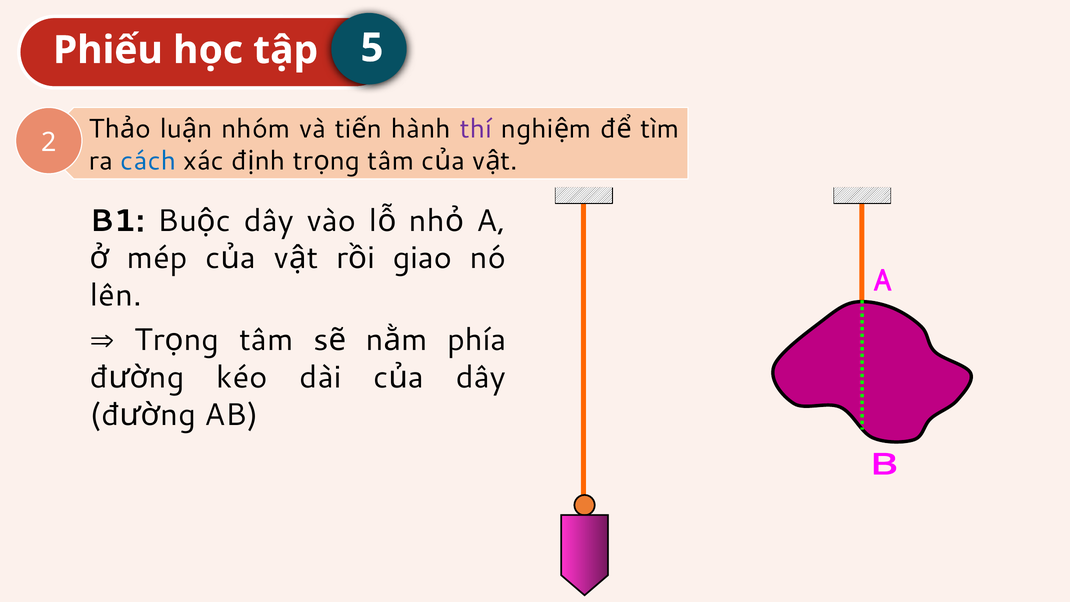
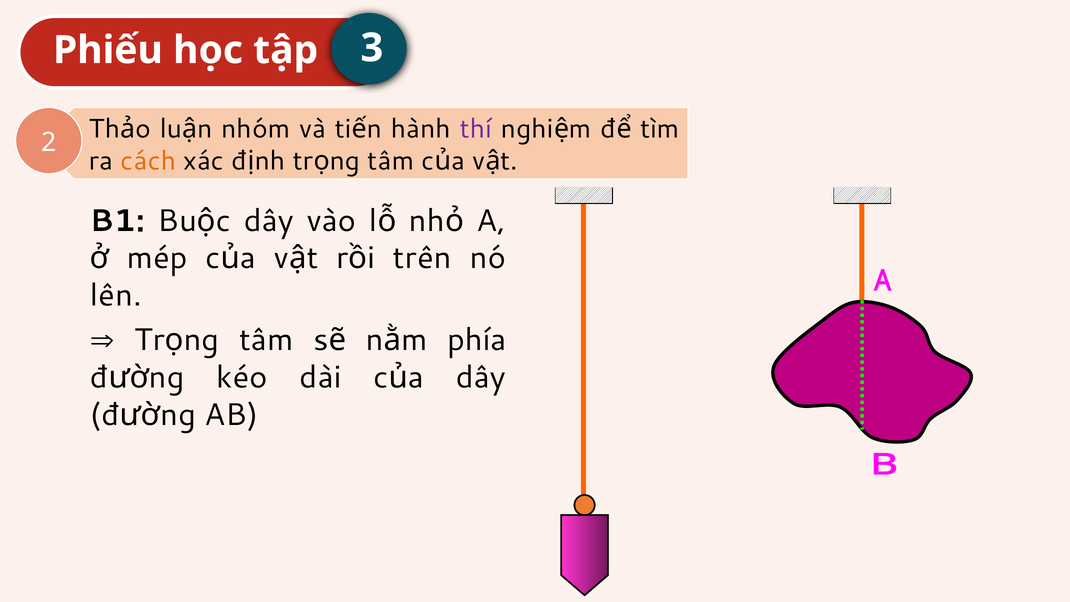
5: 5 -> 3
cách colour: blue -> orange
giao: giao -> trên
